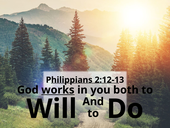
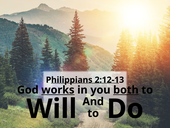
both underline: none -> present
